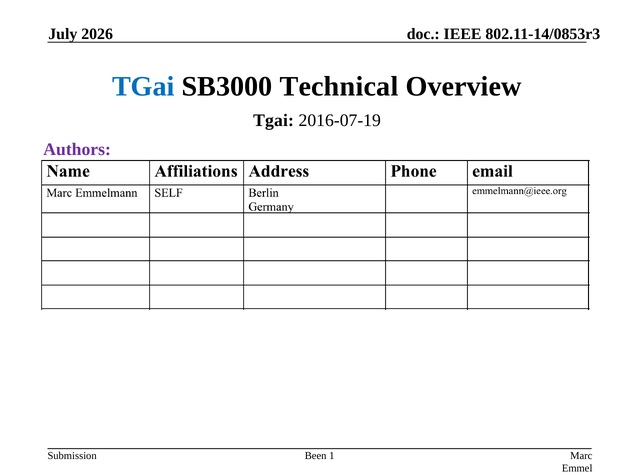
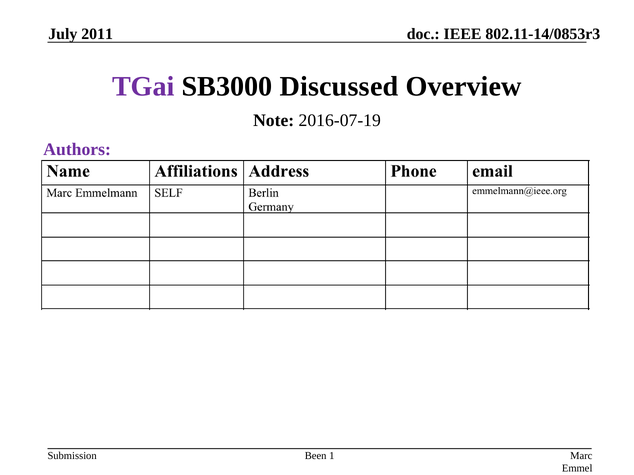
2026: 2026 -> 2011
TGai at (143, 86) colour: blue -> purple
Technical: Technical -> Discussed
Tgai at (274, 121): Tgai -> Note
